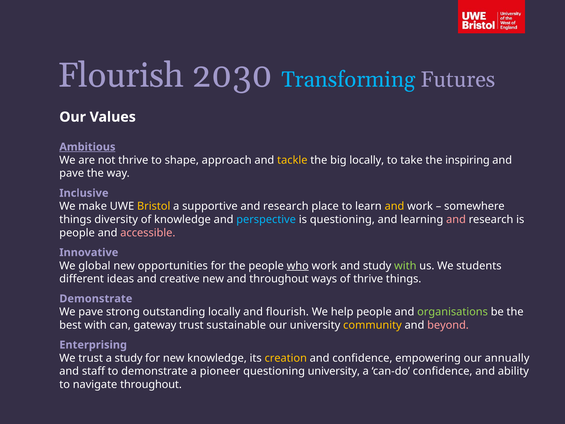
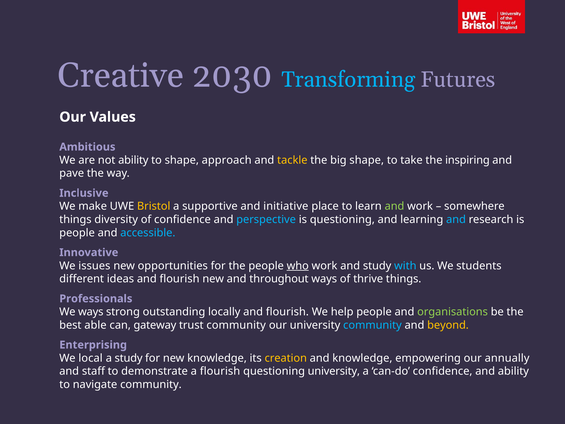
Flourish at (121, 76): Flourish -> Creative
Ambitious underline: present -> none
not thrive: thrive -> ability
big locally: locally -> shape
supportive and research: research -> initiative
and at (394, 206) colour: yellow -> light green
of knowledge: knowledge -> confidence
and at (456, 219) colour: pink -> light blue
accessible colour: pink -> light blue
global: global -> issues
with at (405, 266) colour: light green -> light blue
ideas and creative: creative -> flourish
Demonstrate at (96, 299): Demonstrate -> Professionals
We pave: pave -> ways
best with: with -> able
trust sustainable: sustainable -> community
community at (372, 325) colour: yellow -> light blue
beyond colour: pink -> yellow
We trust: trust -> local
and confidence: confidence -> knowledge
a pioneer: pioneer -> flourish
navigate throughout: throughout -> community
